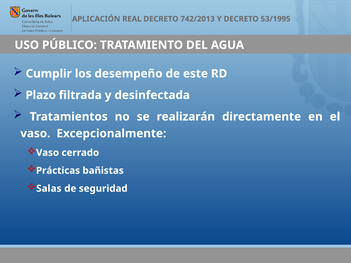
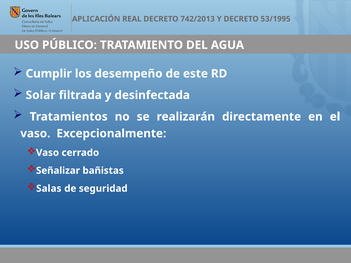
Plazo: Plazo -> Solar
Prácticas: Prácticas -> Señalizar
